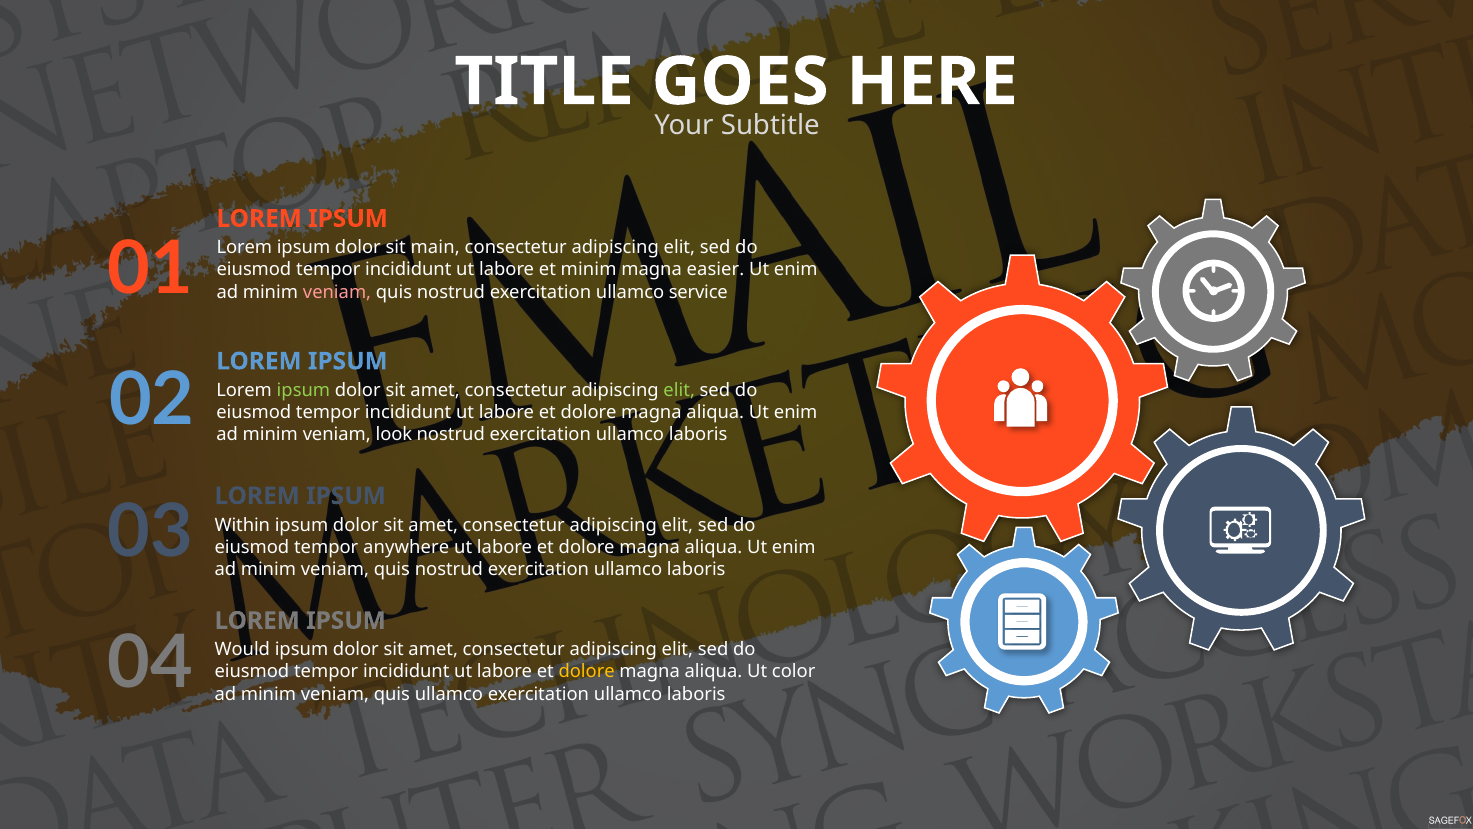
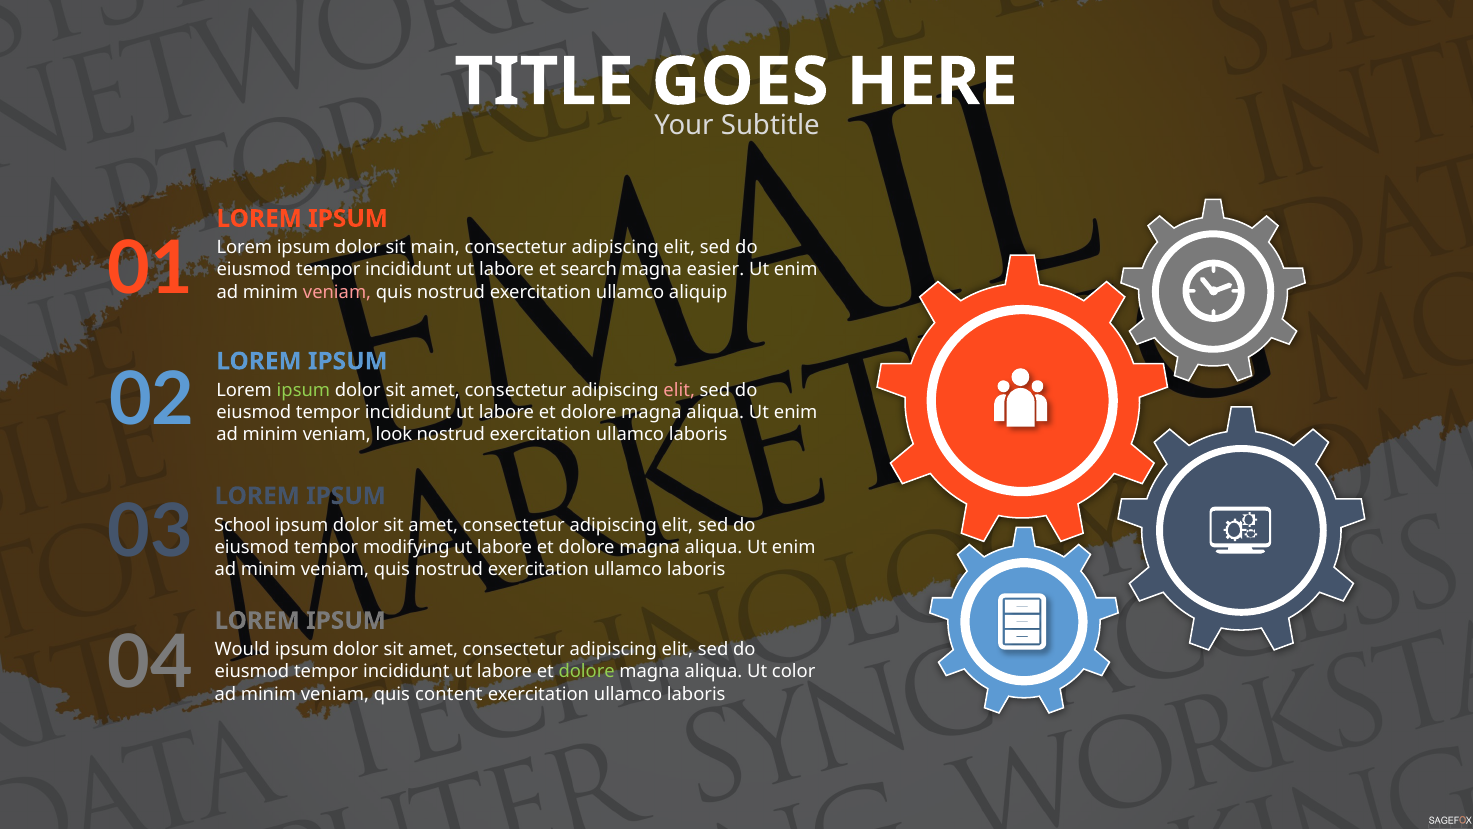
et minim: minim -> search
service: service -> aliquip
elit at (679, 390) colour: light green -> pink
Within: Within -> School
anywhere: anywhere -> modifying
dolore at (587, 671) colour: yellow -> light green
quis ullamco: ullamco -> content
